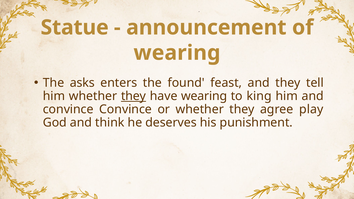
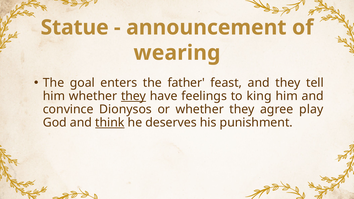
asks: asks -> goal
found: found -> father
have wearing: wearing -> feelings
convince Convince: Convince -> Dionysos
think underline: none -> present
